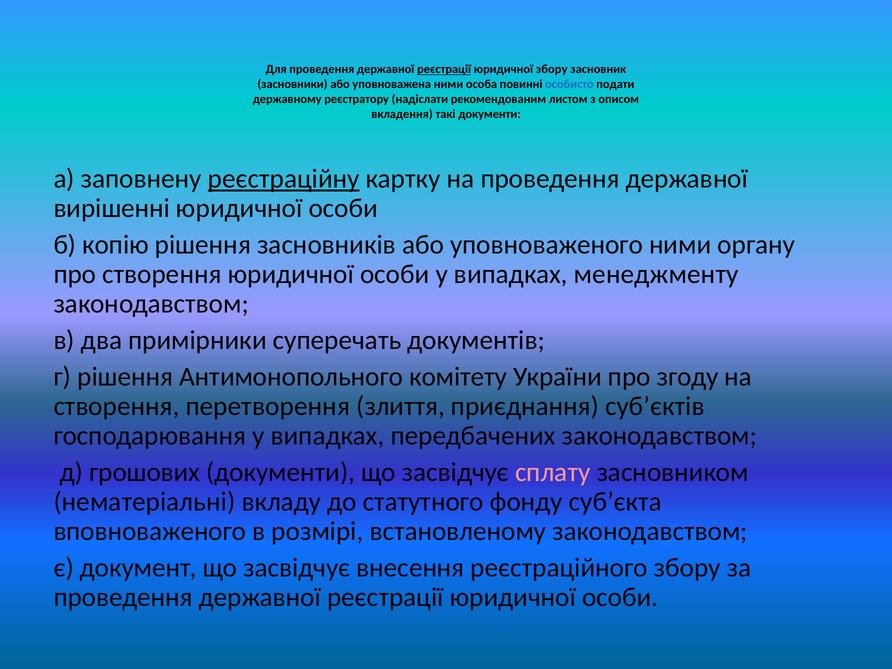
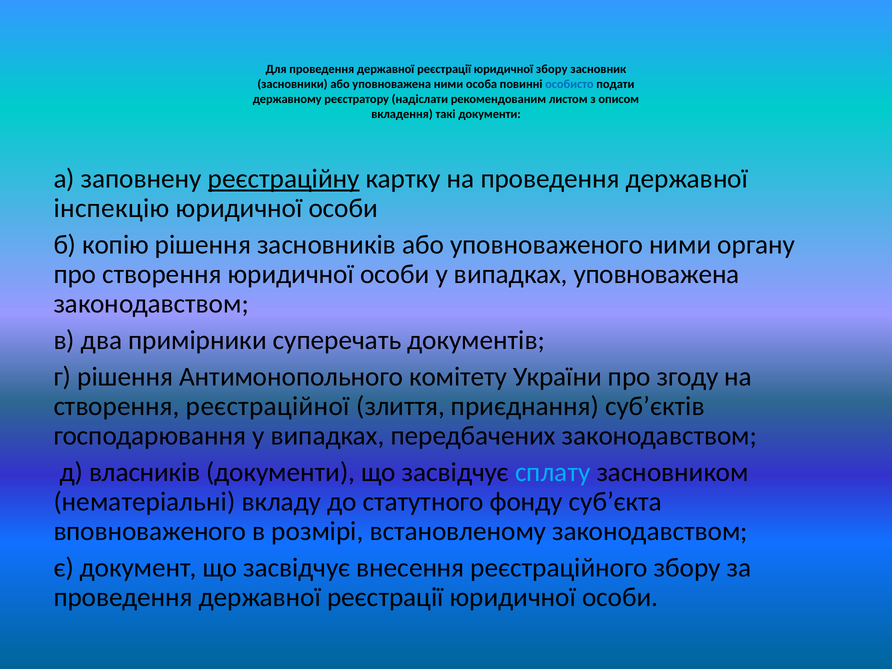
реєстрації at (444, 69) underline: present -> none
вирішенні: вирішенні -> інспекцію
випадках менеджменту: менеджменту -> уповноважена
перетворення: перетворення -> реєстраційної
грошових: грошових -> власників
сплату colour: pink -> light blue
